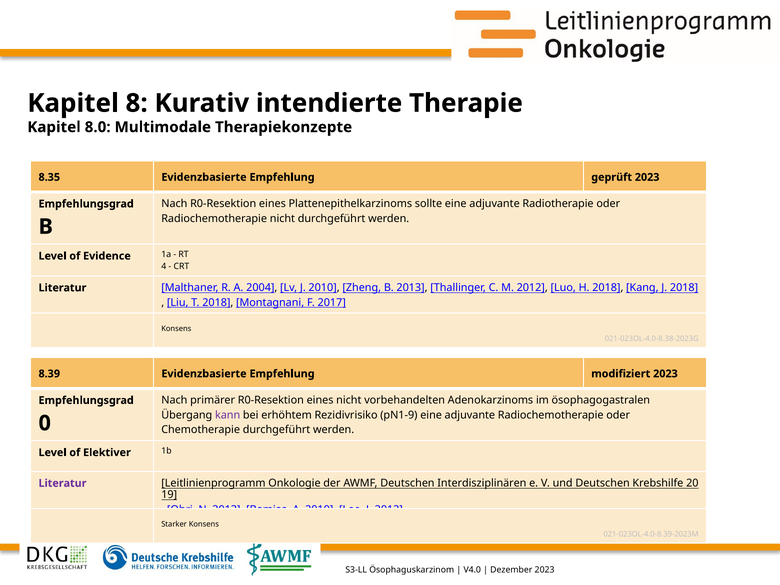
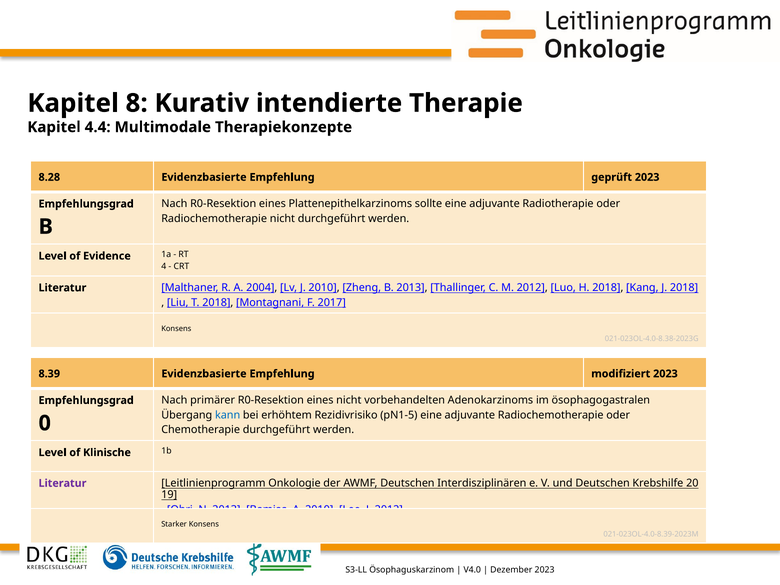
8.0: 8.0 -> 4.4
8.35: 8.35 -> 8.28
kann colour: purple -> blue
pN1-9: pN1-9 -> pN1-5
Elektiver: Elektiver -> Klinische
